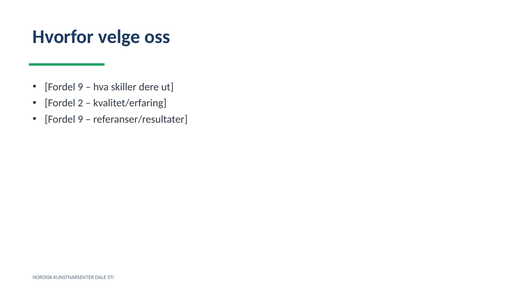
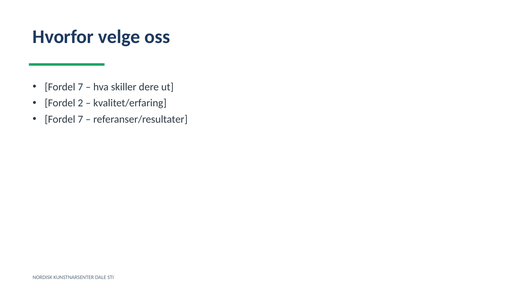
9 at (80, 87): 9 -> 7
9 at (80, 119): 9 -> 7
